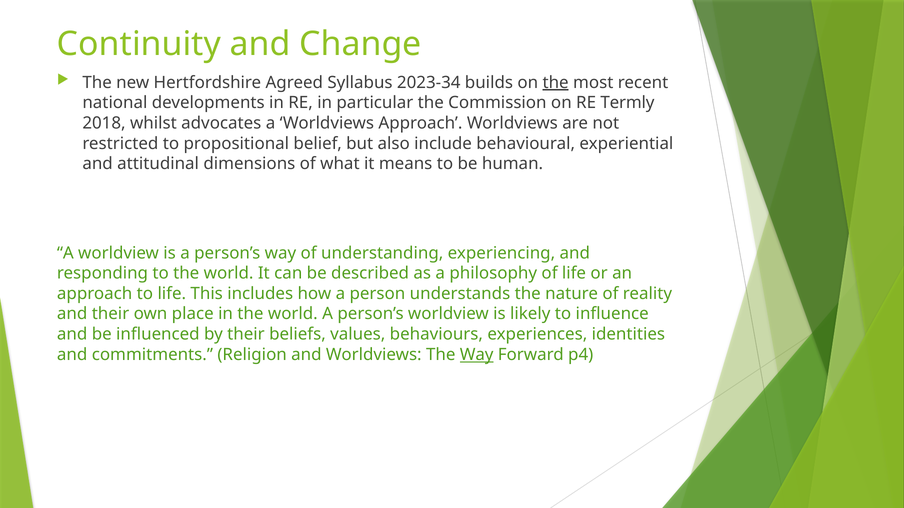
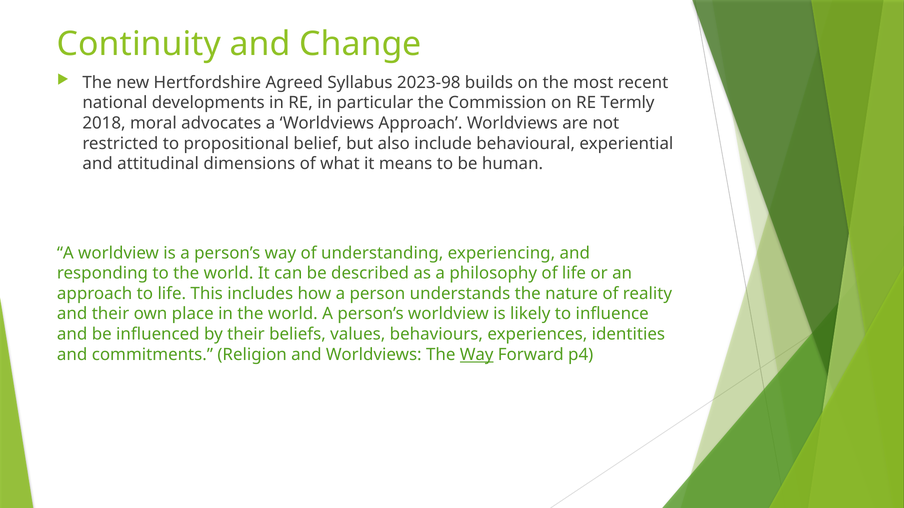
2023-34: 2023-34 -> 2023-98
the at (556, 83) underline: present -> none
whilst: whilst -> moral
